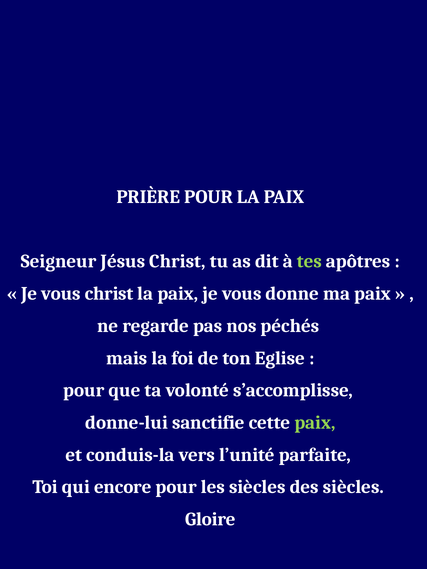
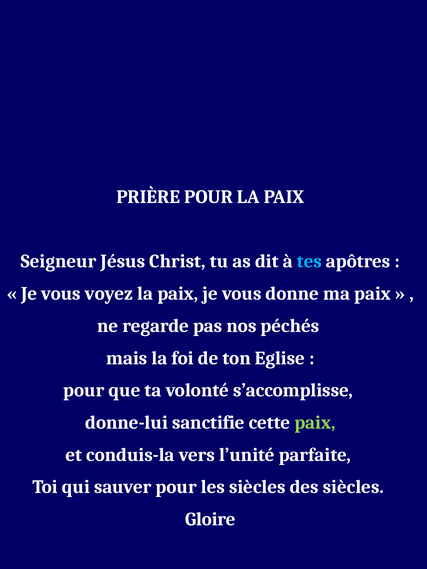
tes colour: light green -> light blue
vous christ: christ -> voyez
encore: encore -> sauver
